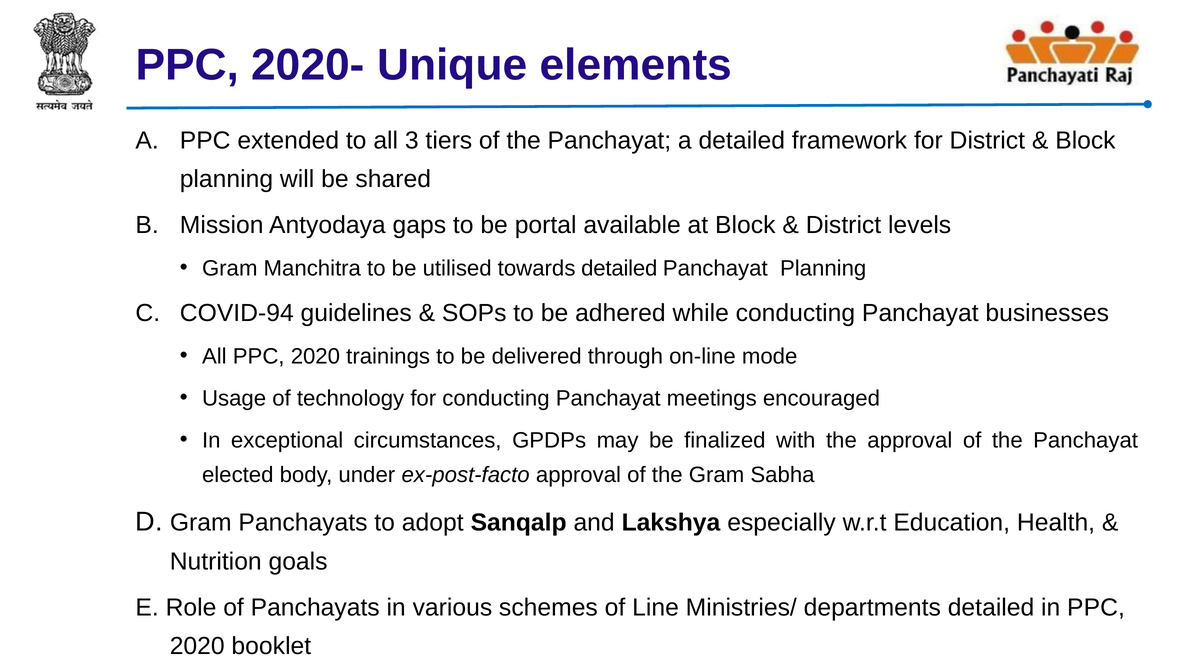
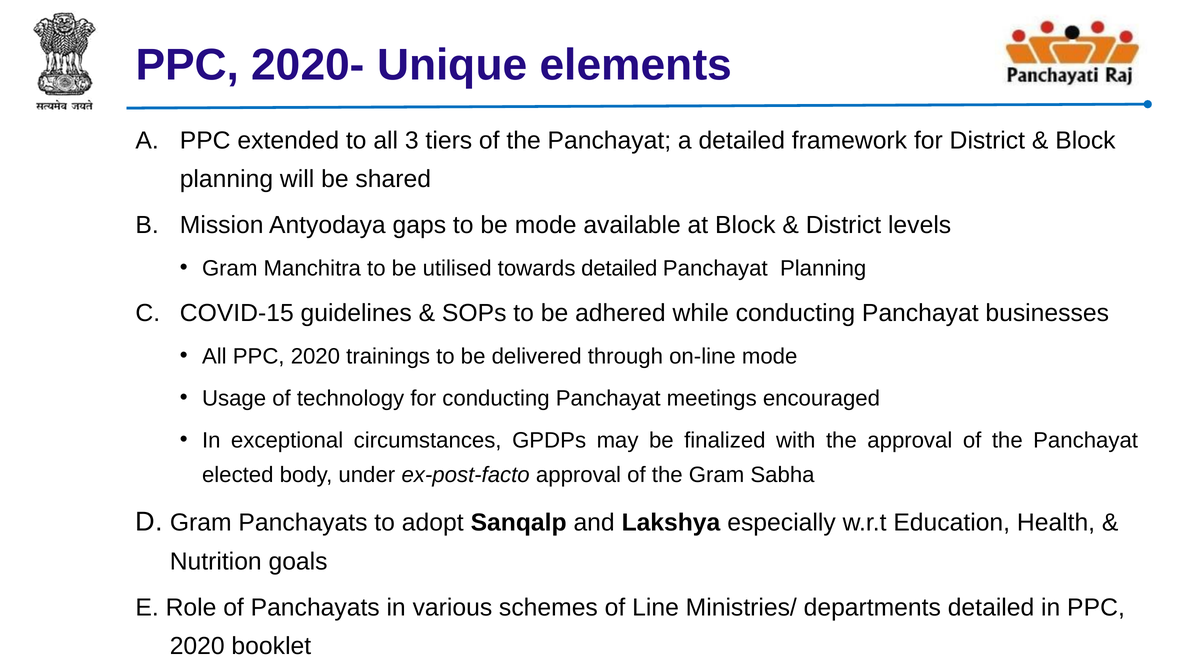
be portal: portal -> mode
COVID-94: COVID-94 -> COVID-15
